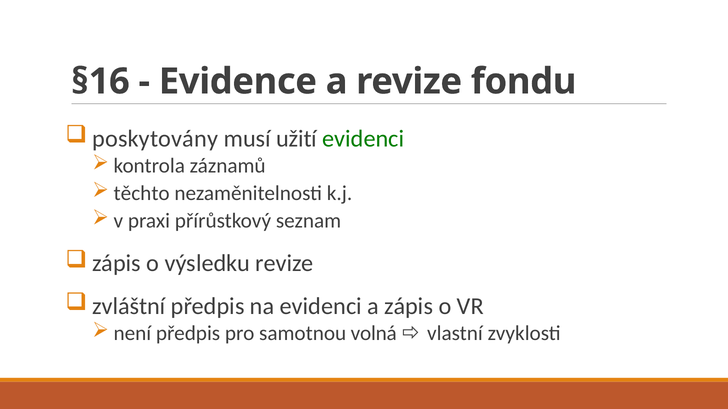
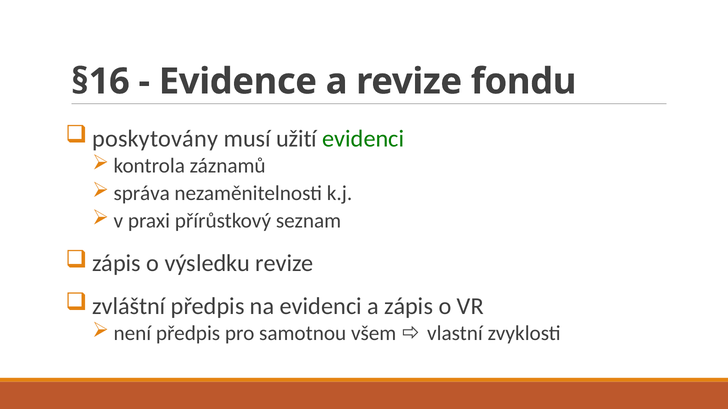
těchto: těchto -> správa
volná: volná -> všem
